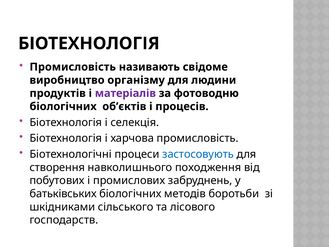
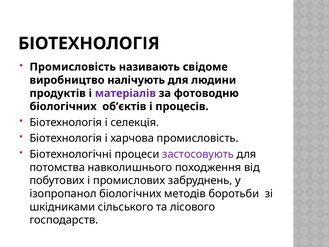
організму: організму -> налічують
застосовують colour: blue -> purple
створення: створення -> потомства
батьківських: батьківських -> ізопропанол
